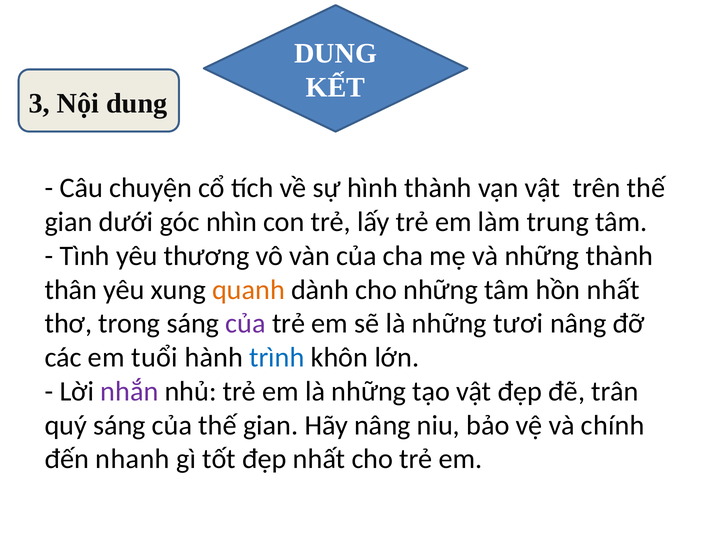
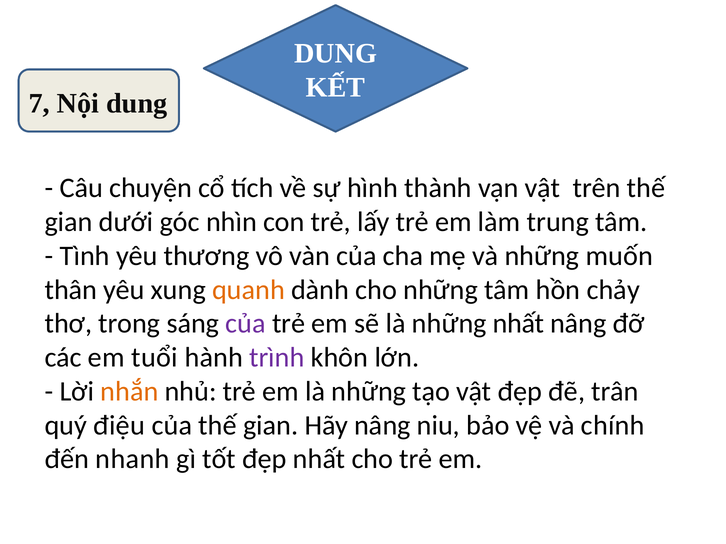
3: 3 -> 7
những thành: thành -> muốn
hồn nhất: nhất -> chảy
những tươi: tươi -> nhất
trình colour: blue -> purple
nhắn colour: purple -> orange
quý sáng: sáng -> điệu
